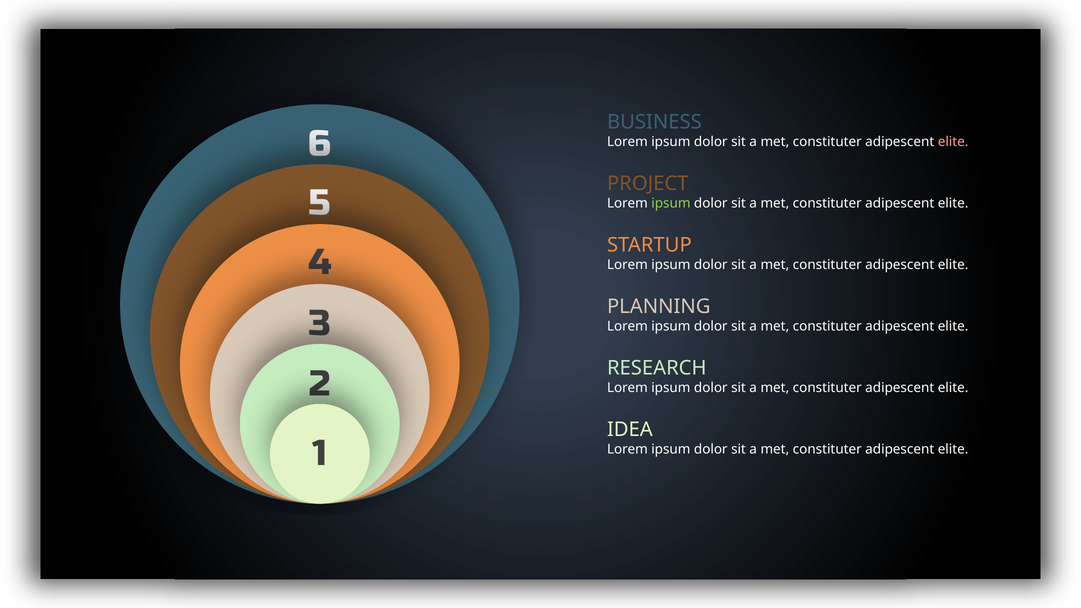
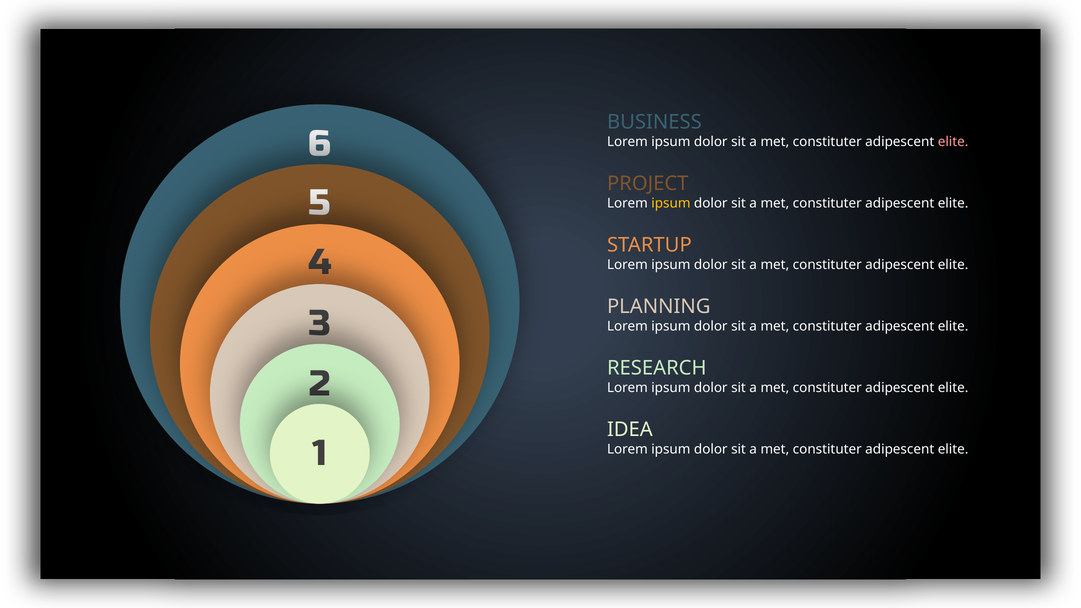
ipsum at (671, 203) colour: light green -> yellow
